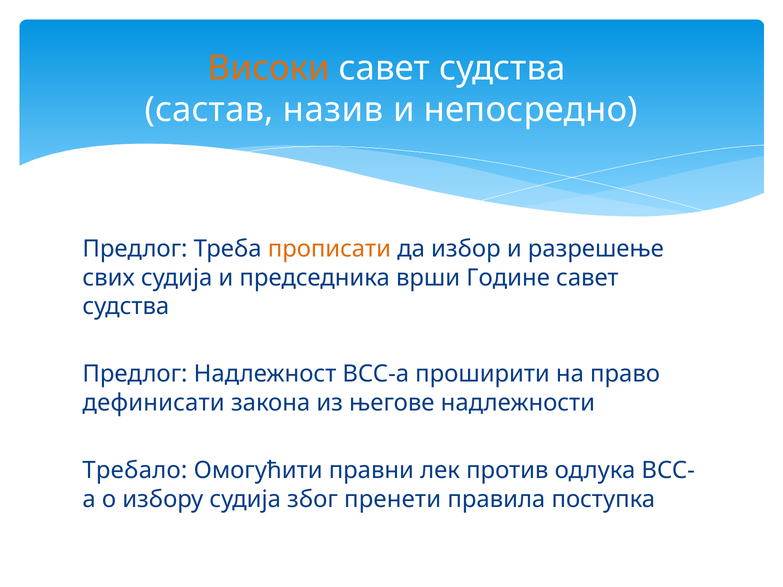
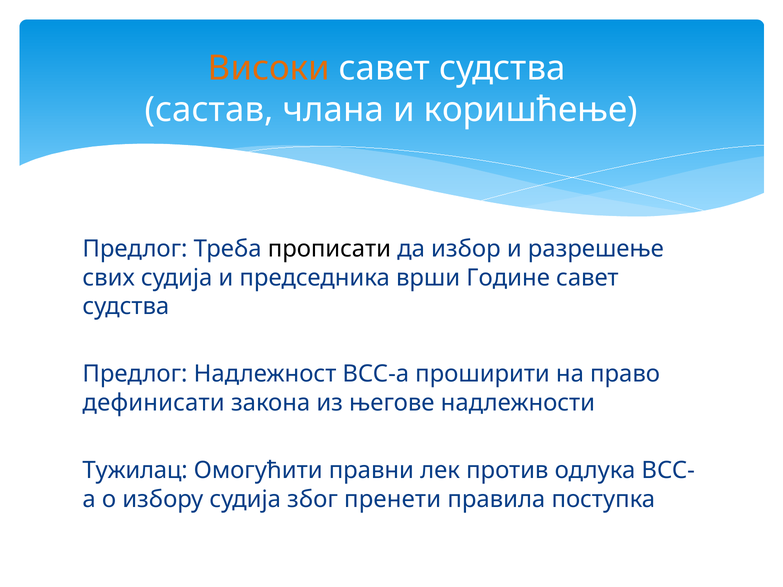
назив: назив -> члана
непосредно: непосредно -> коришћење
прописати colour: orange -> black
Требало: Требало -> Тужилац
